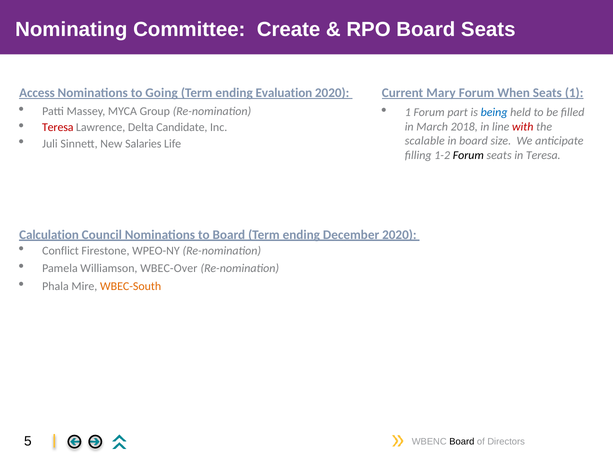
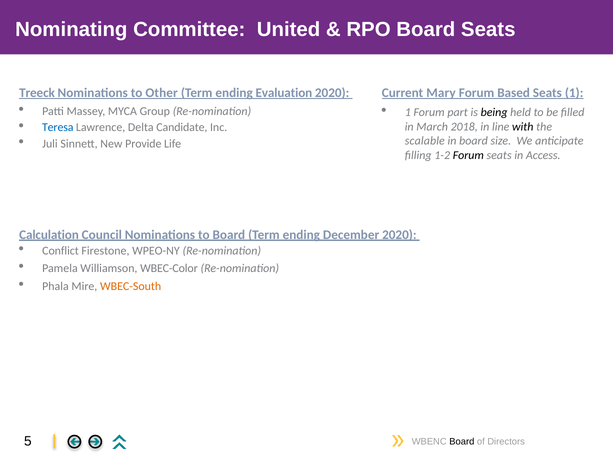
Create: Create -> United
Access: Access -> Treeck
Going: Going -> Other
When: When -> Based
being colour: blue -> black
Teresa at (58, 127) colour: red -> blue
with colour: red -> black
Salaries: Salaries -> Provide
in Teresa: Teresa -> Access
WBEC-Over: WBEC-Over -> WBEC-Color
